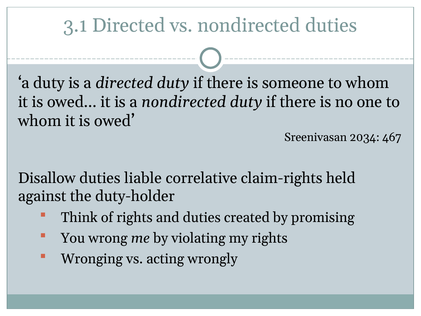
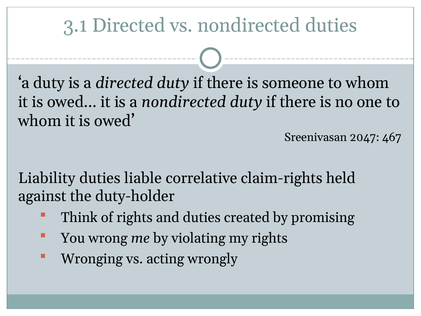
2034: 2034 -> 2047
Disallow: Disallow -> Liability
